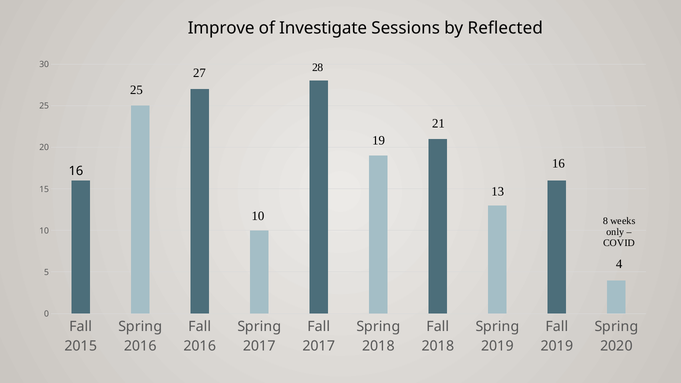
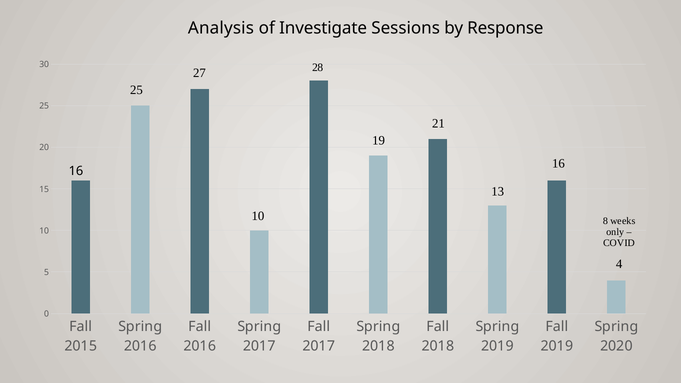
Improve: Improve -> Analysis
Reflected: Reflected -> Response
